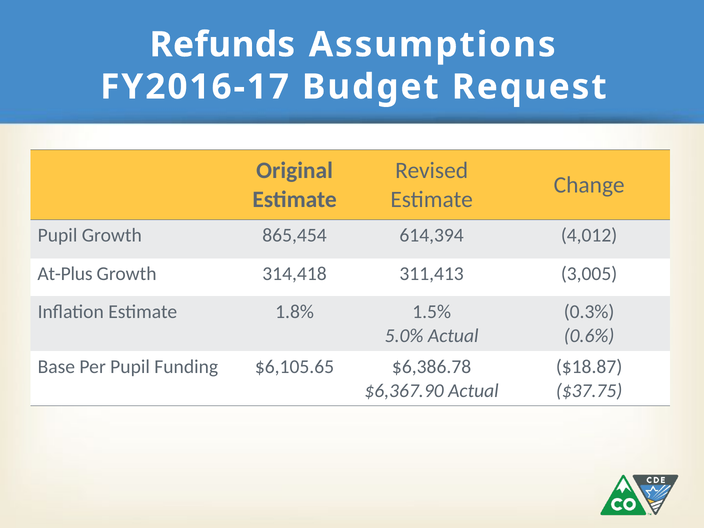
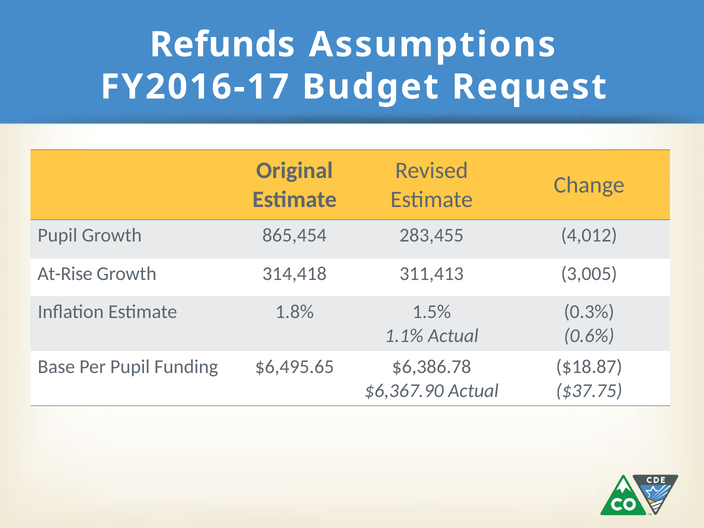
614,394: 614,394 -> 283,455
At-Plus: At-Plus -> At-Rise
5.0%: 5.0% -> 1.1%
$6,105.65: $6,105.65 -> $6,495.65
